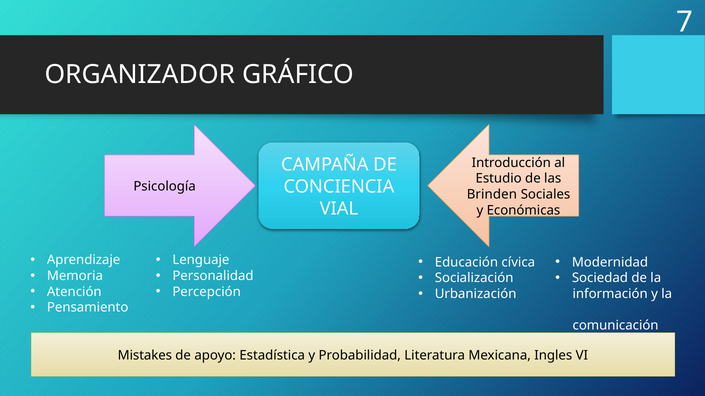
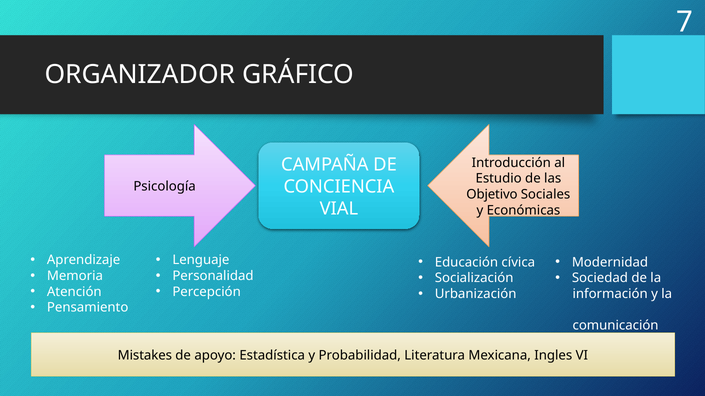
Brinden: Brinden -> Objetivo
